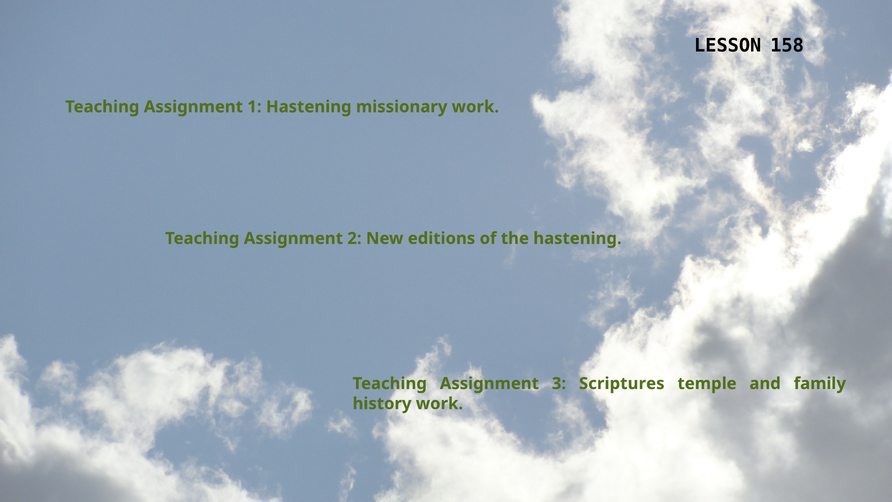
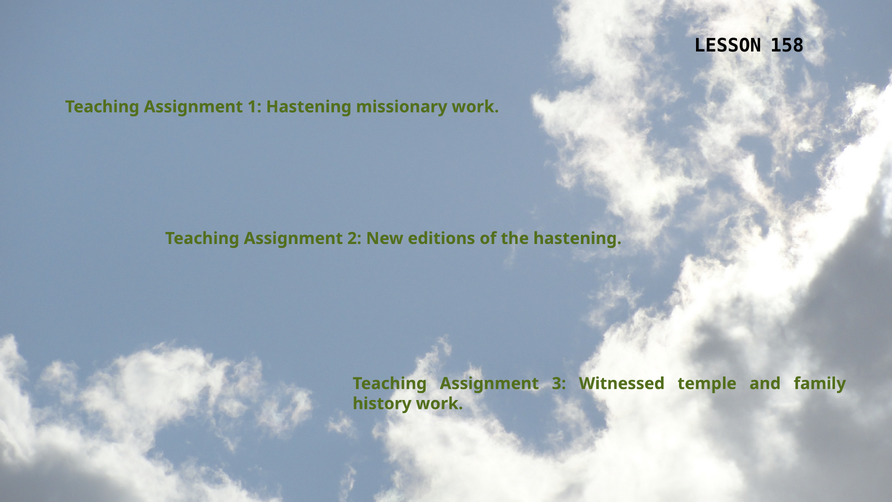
Scriptures: Scriptures -> Witnessed
